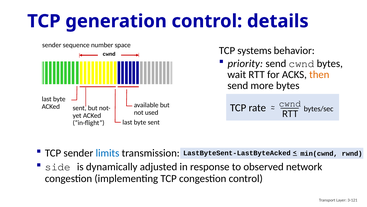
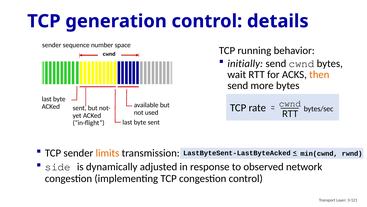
systems: systems -> running
priority: priority -> initially
limits colour: blue -> orange
